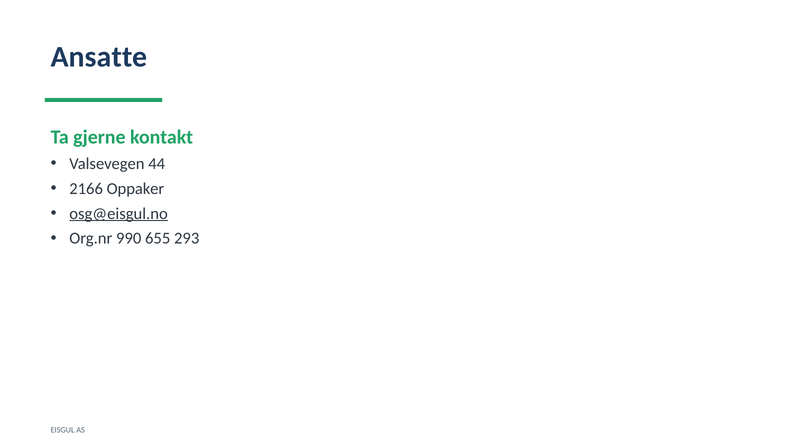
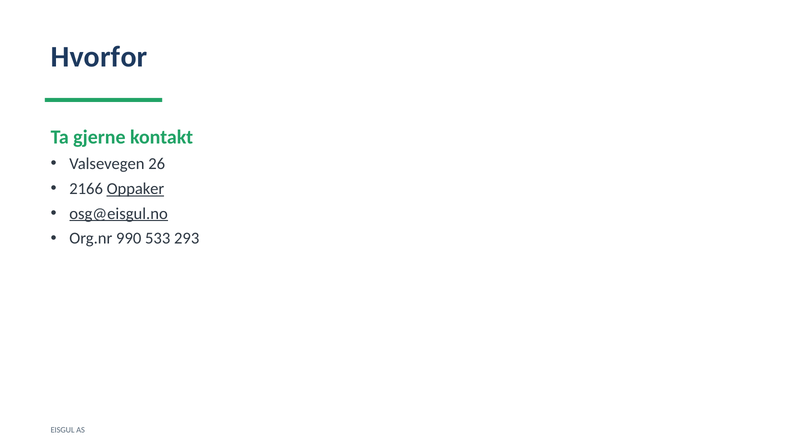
Ansatte: Ansatte -> Hvorfor
44: 44 -> 26
Oppaker underline: none -> present
655: 655 -> 533
